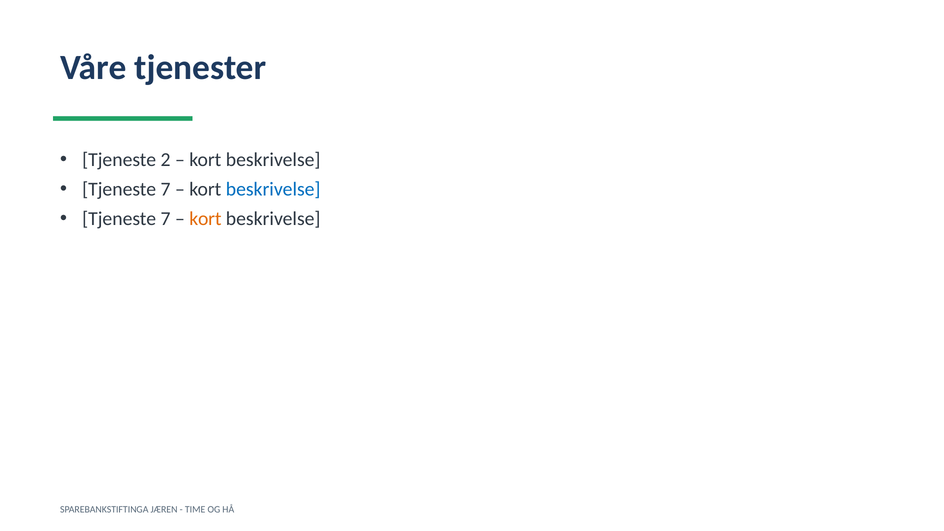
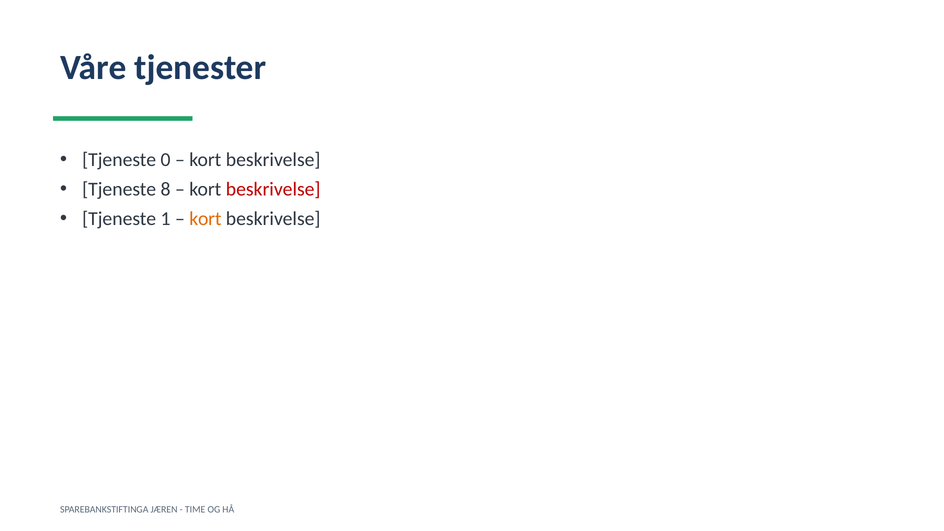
2: 2 -> 0
7 at (166, 189): 7 -> 8
beskrivelse at (273, 189) colour: blue -> red
7 at (166, 219): 7 -> 1
